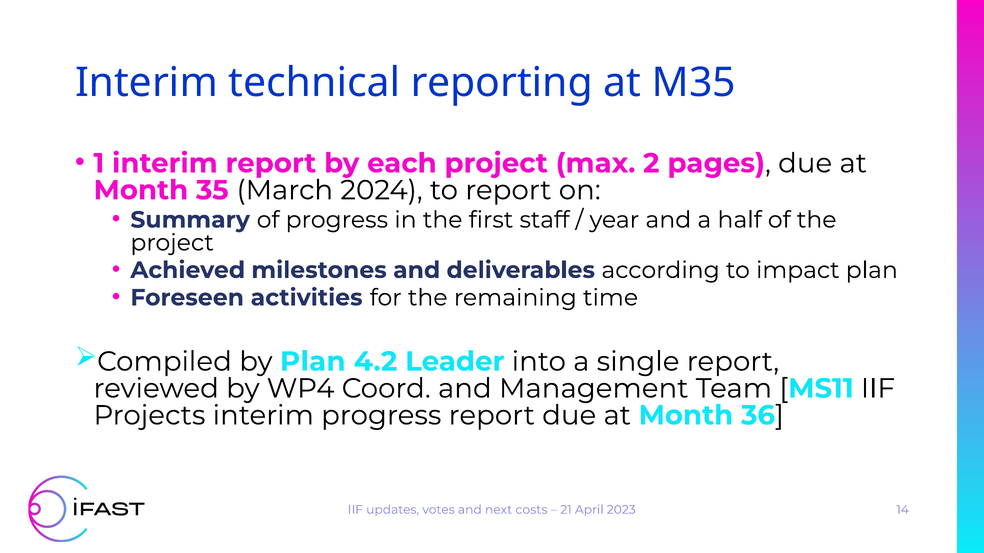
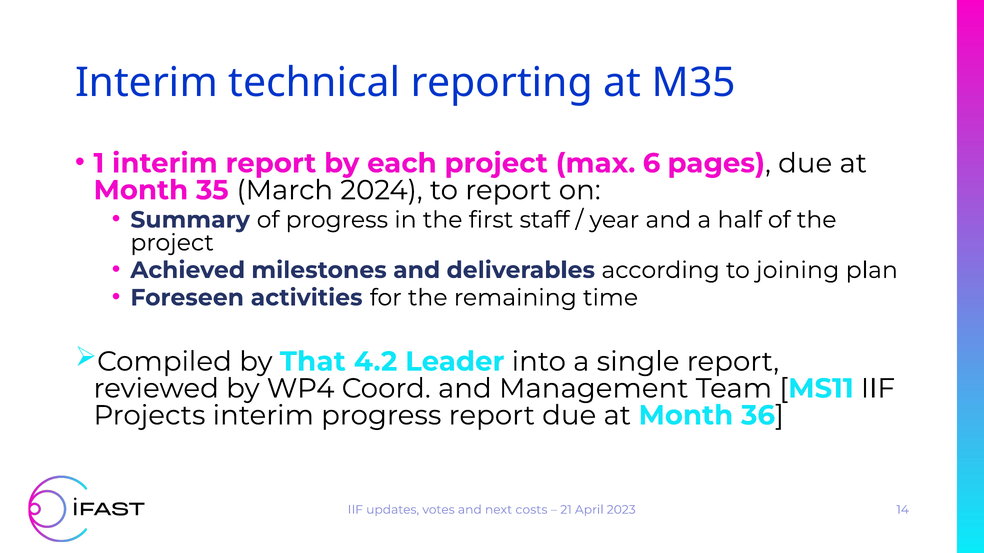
2: 2 -> 6
impact: impact -> joining
by Plan: Plan -> That
